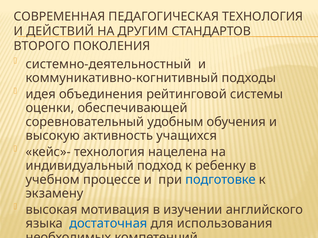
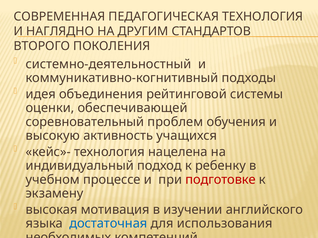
ДЕЙСТВИЙ: ДЕЙСТВИЙ -> НАГЛЯДНО
удобным: удобным -> проблем
подготовке colour: blue -> red
